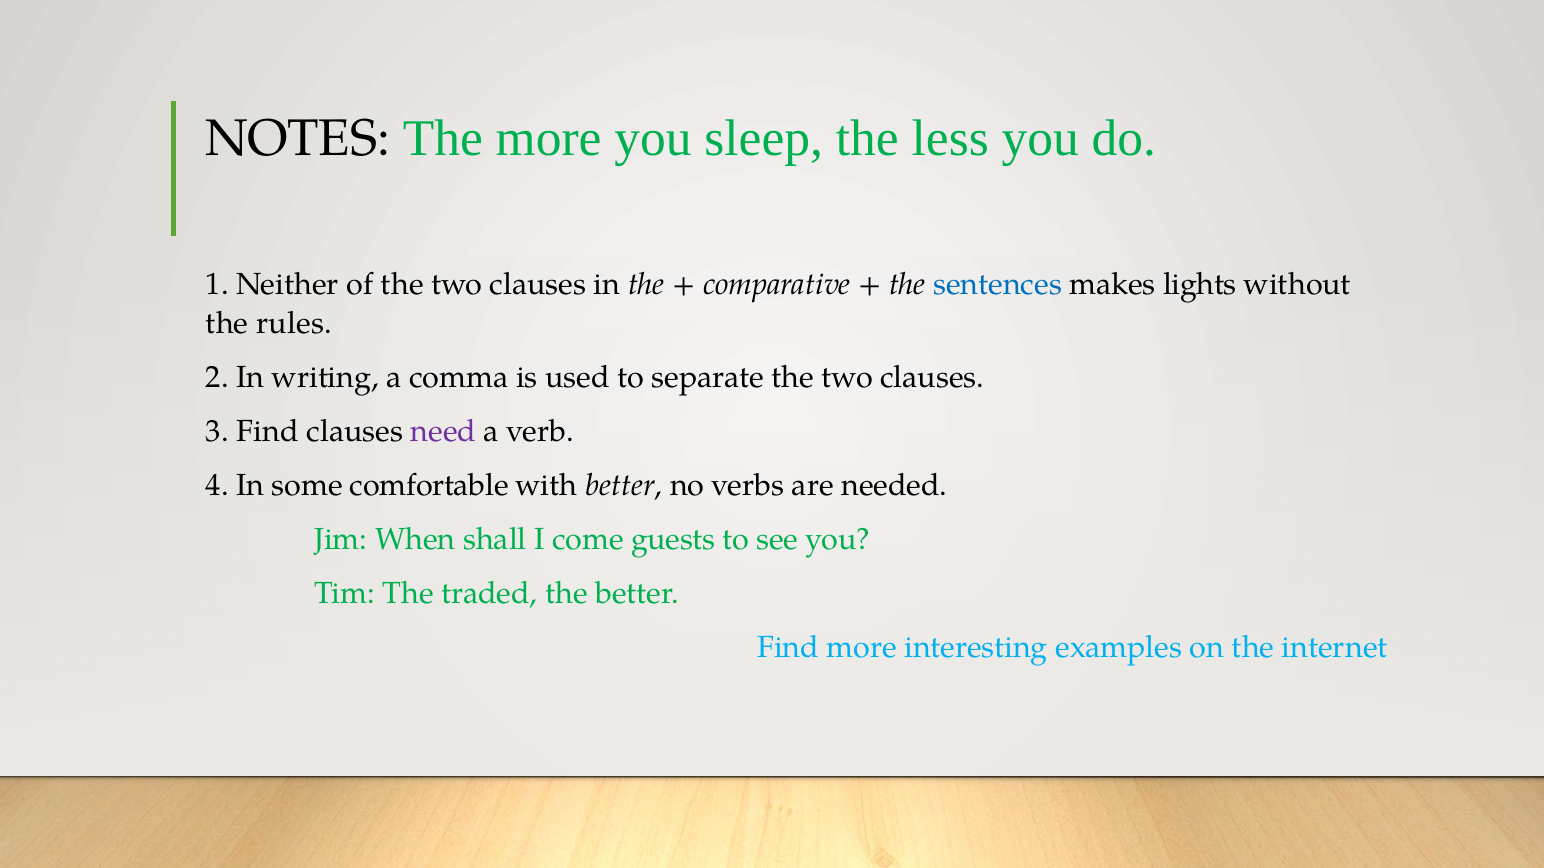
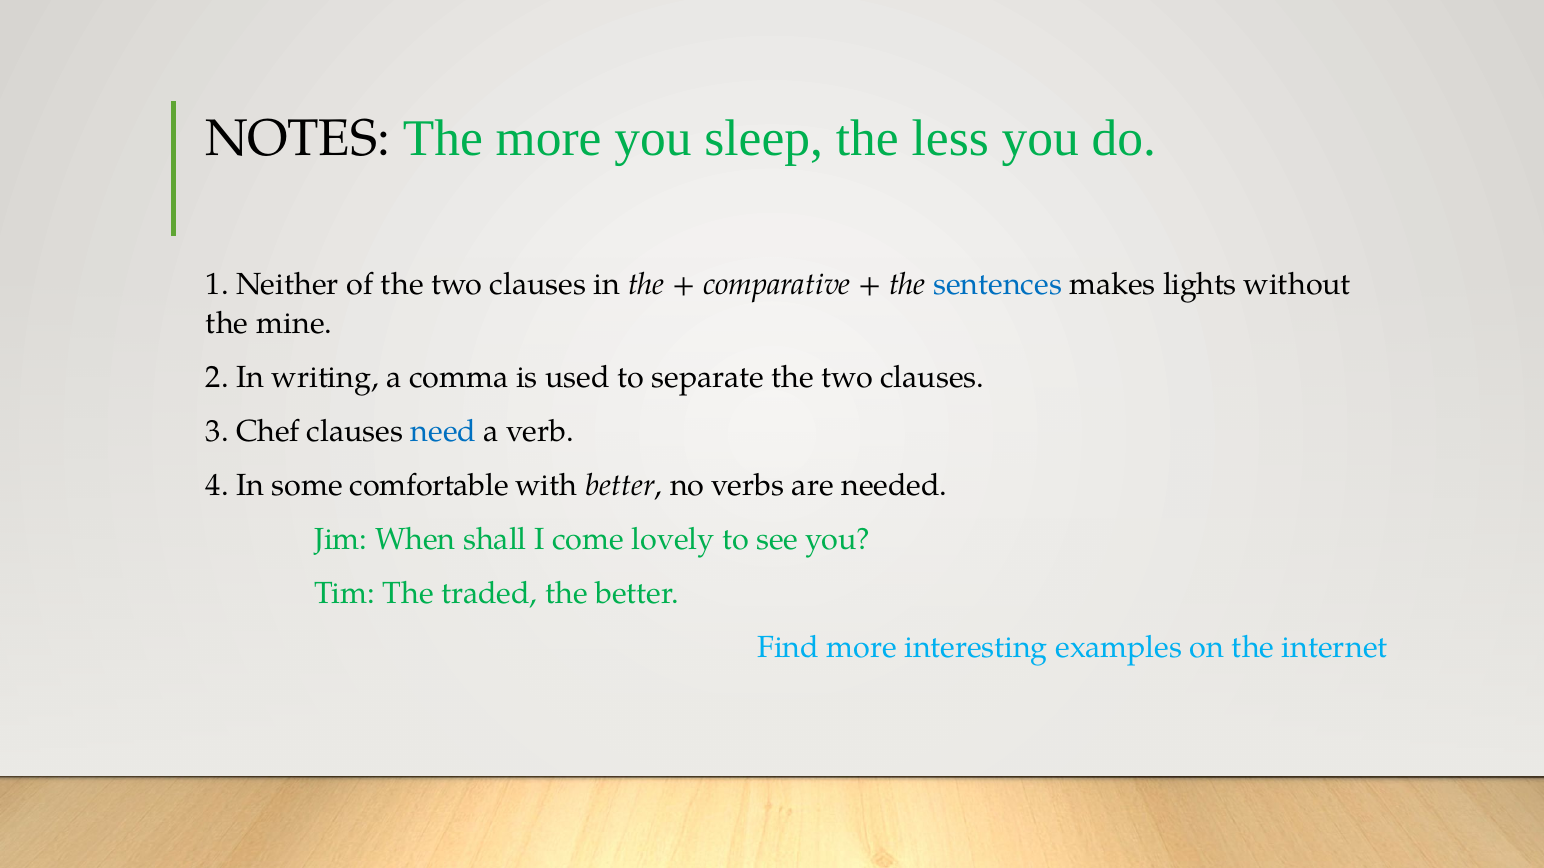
rules: rules -> mine
3 Find: Find -> Chef
need colour: purple -> blue
guests: guests -> lovely
